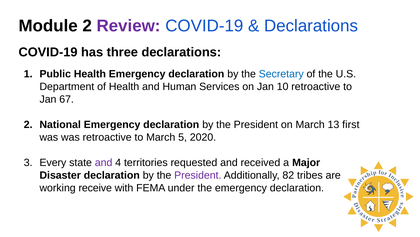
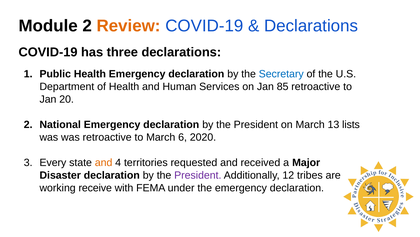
Review colour: purple -> orange
10: 10 -> 85
67: 67 -> 20
first: first -> lists
5: 5 -> 6
and at (104, 162) colour: purple -> orange
82: 82 -> 12
